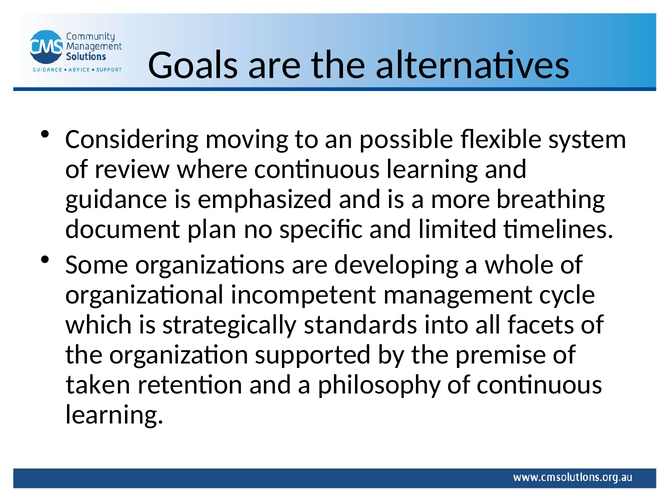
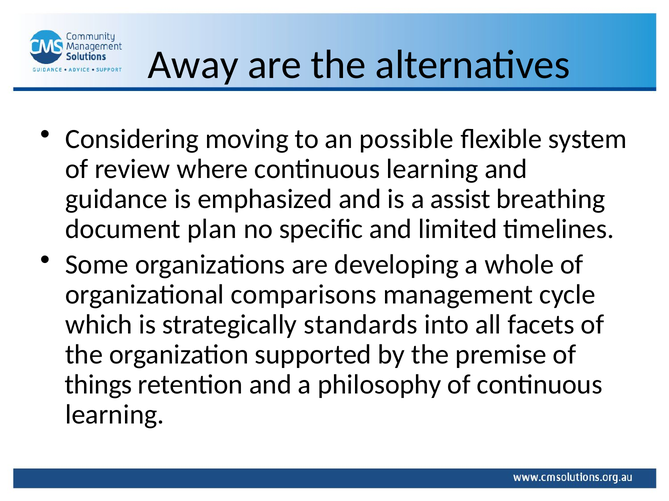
Goals: Goals -> Away
more: more -> assist
incompetent: incompetent -> comparisons
taken: taken -> things
